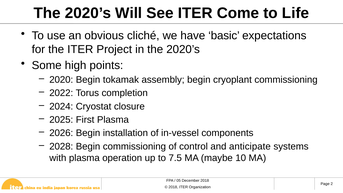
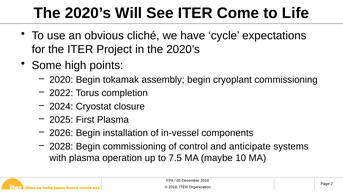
basic: basic -> cycle
